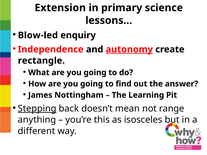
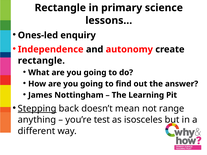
Extension at (60, 8): Extension -> Rectangle
Blow-led: Blow-led -> Ones-led
autonomy underline: present -> none
this: this -> test
